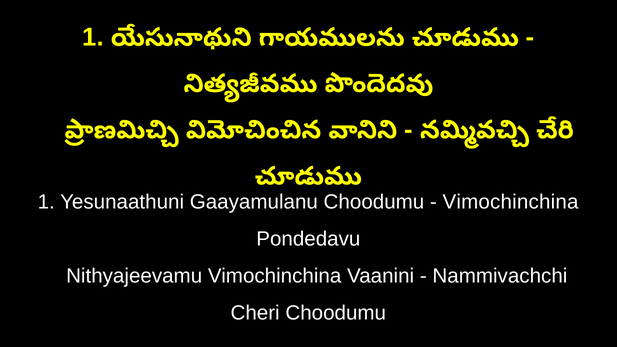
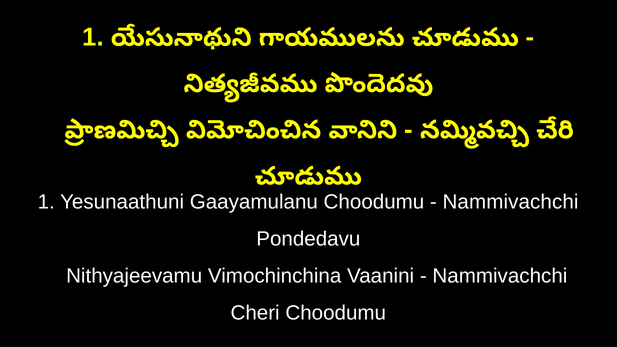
Vimochinchina at (510, 202): Vimochinchina -> Nammivachchi
